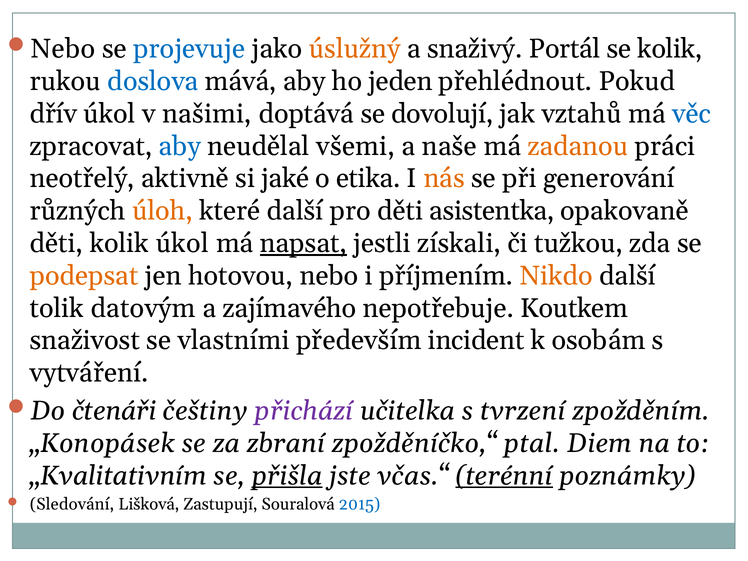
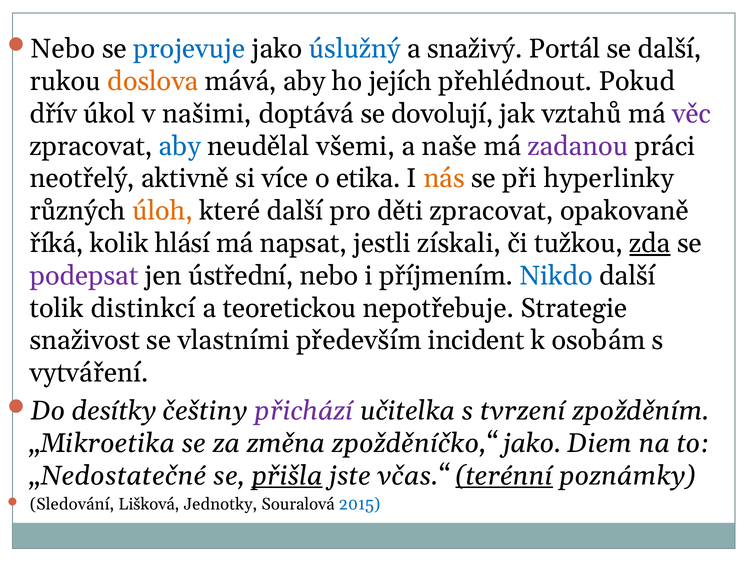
úslužný colour: orange -> blue
se kolik: kolik -> další
doslova colour: blue -> orange
jeden: jeden -> jejích
věc colour: blue -> purple
zadanou colour: orange -> purple
jaké: jaké -> více
generování: generování -> hyperlinky
děti asistentka: asistentka -> zpracovat
děti at (56, 243): děti -> říká
kolik úkol: úkol -> hlásí
napsat underline: present -> none
zda underline: none -> present
podepsat colour: orange -> purple
hotovou: hotovou -> ústřední
Nikdo colour: orange -> blue
datovým: datovým -> distinkcí
zajímavého: zajímavého -> teoretickou
Koutkem: Koutkem -> Strategie
čtenáři: čtenáři -> desítky
„Konopásek: „Konopásek -> „Mikroetika
zbraní: zbraní -> změna
zpožděníčko,“ ptal: ptal -> jako
„Kvalitativním: „Kvalitativním -> „Nedostatečné
Zastupují: Zastupují -> Jednotky
